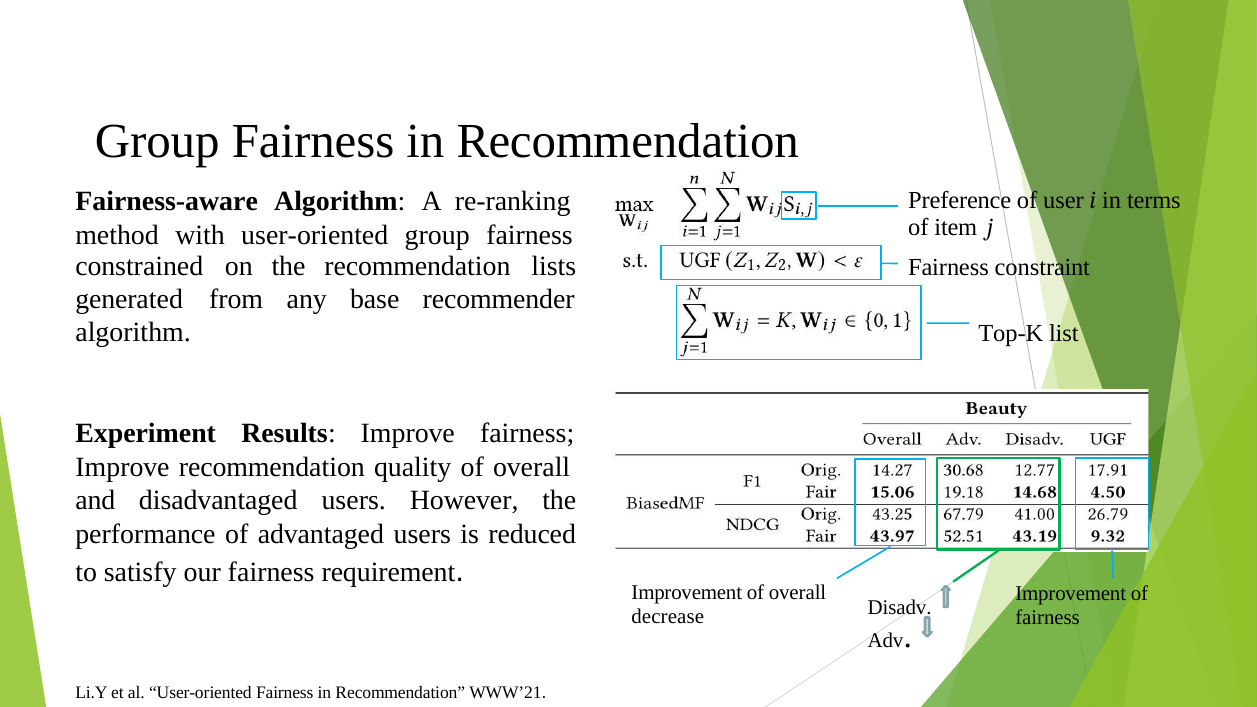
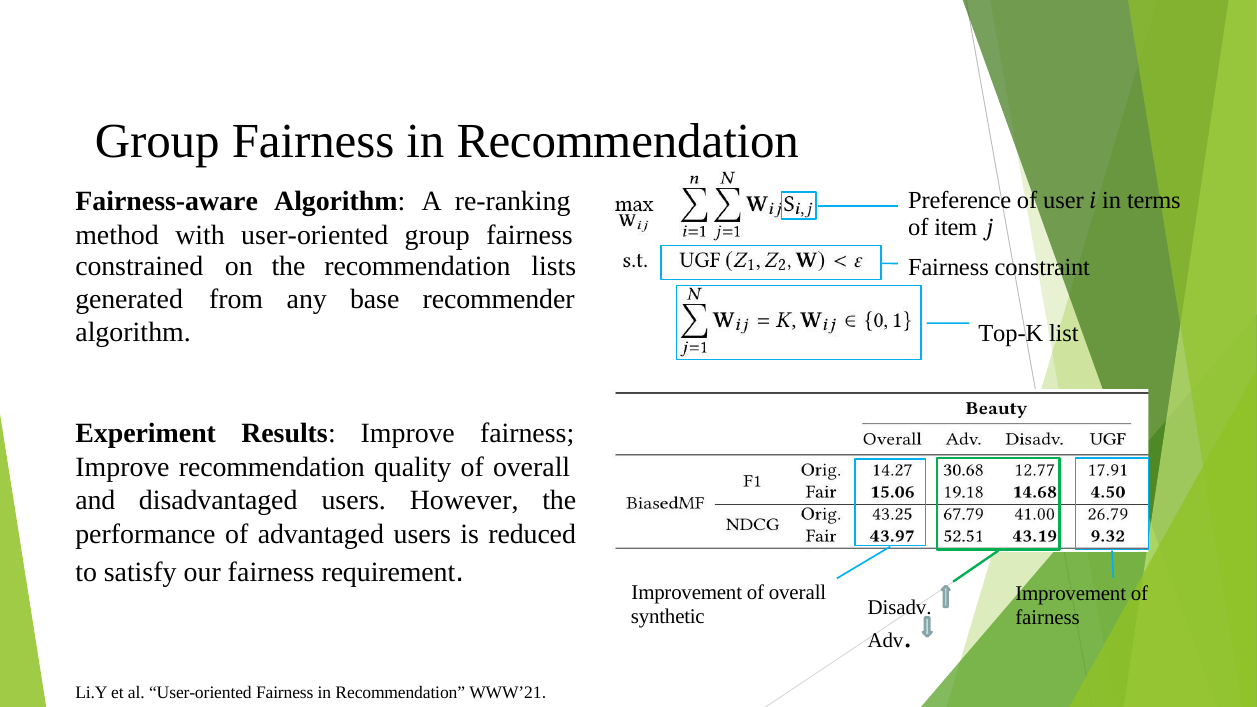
decrease: decrease -> synthetic
